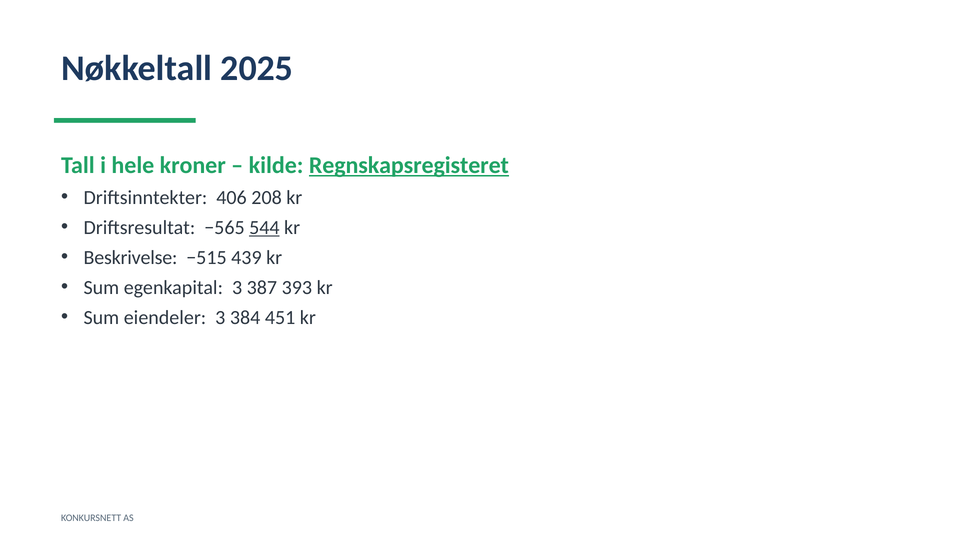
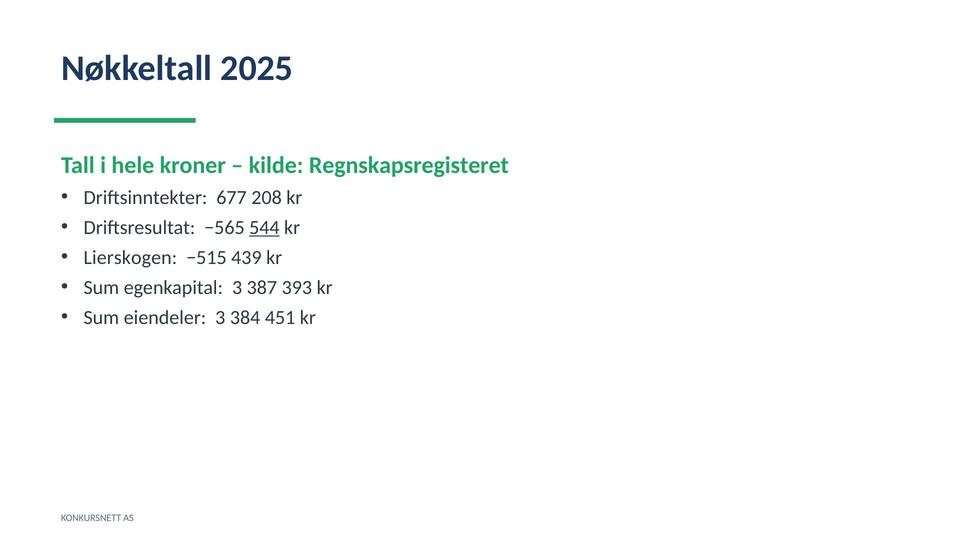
Regnskapsregisteret underline: present -> none
406: 406 -> 677
Beskrivelse: Beskrivelse -> Lierskogen
